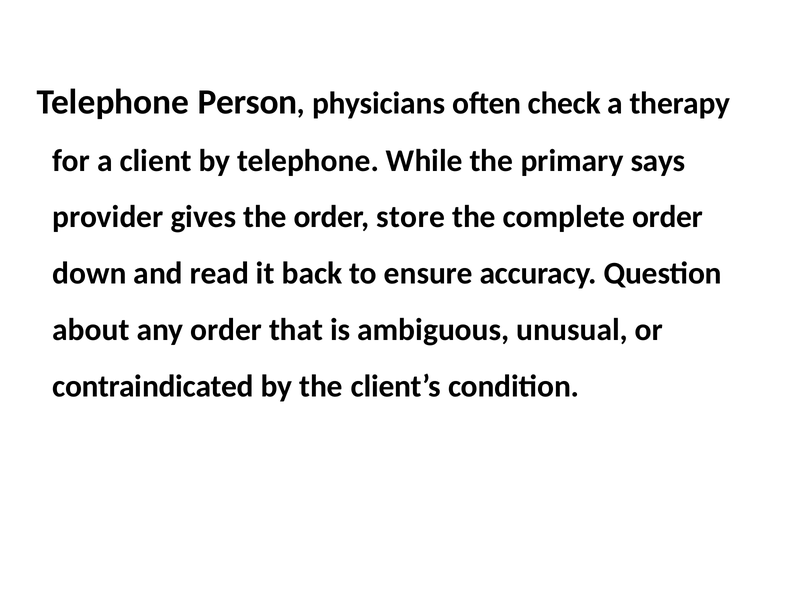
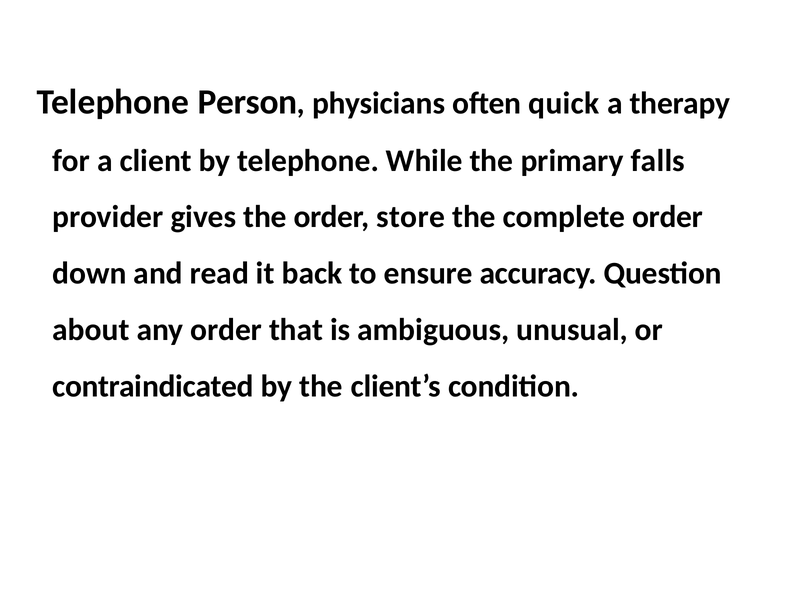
check: check -> quick
says: says -> falls
